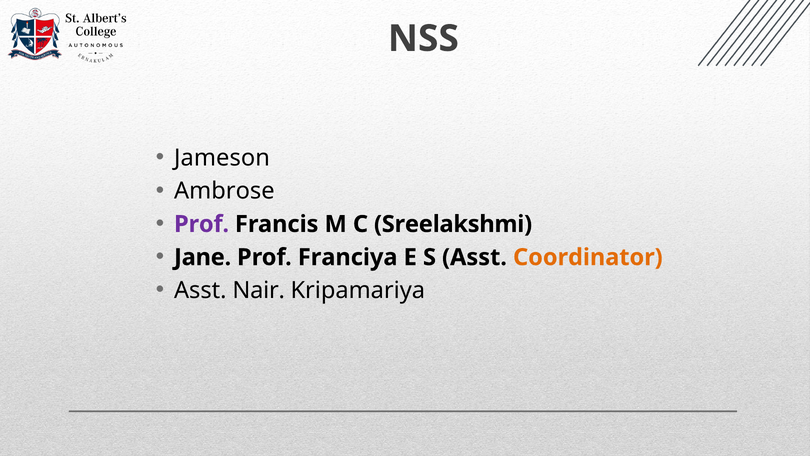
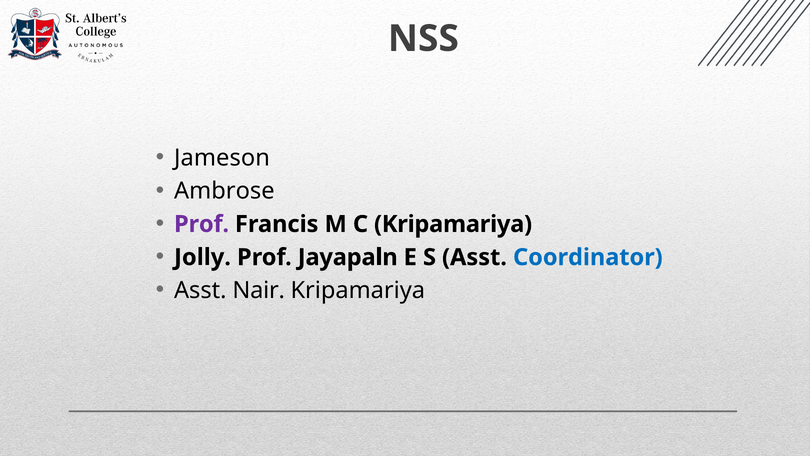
C Sreelakshmi: Sreelakshmi -> Kripamariya
Jane: Jane -> Jolly
Franciya: Franciya -> Jayapaln
Coordinator colour: orange -> blue
